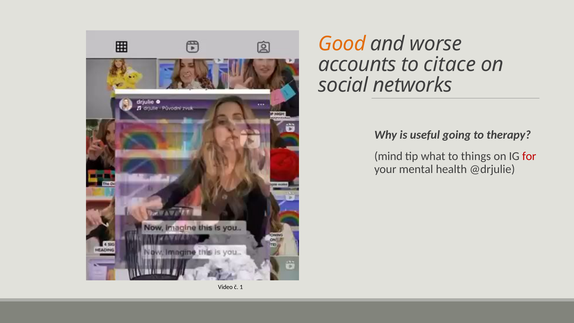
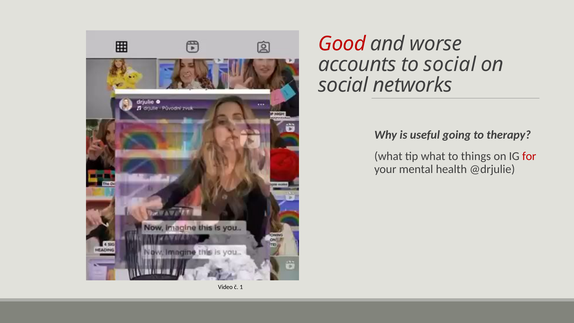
Good colour: orange -> red
to citace: citace -> social
mind at (388, 156): mind -> what
